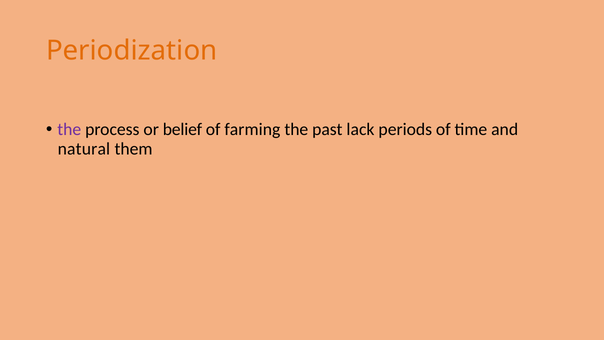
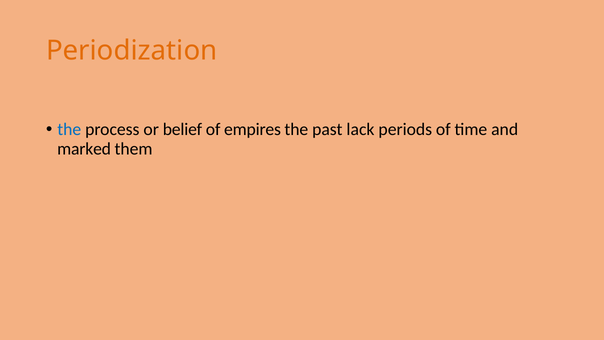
the at (69, 130) colour: purple -> blue
farming: farming -> empires
natural: natural -> marked
